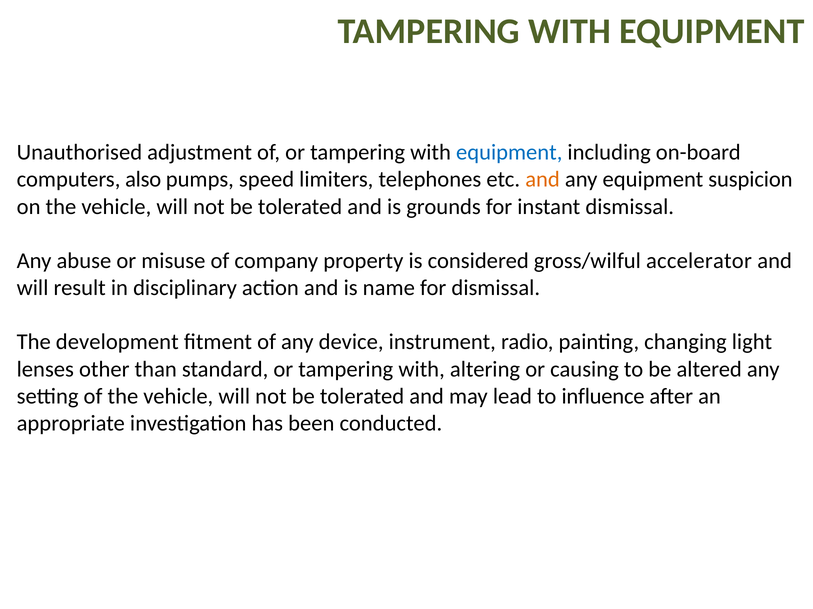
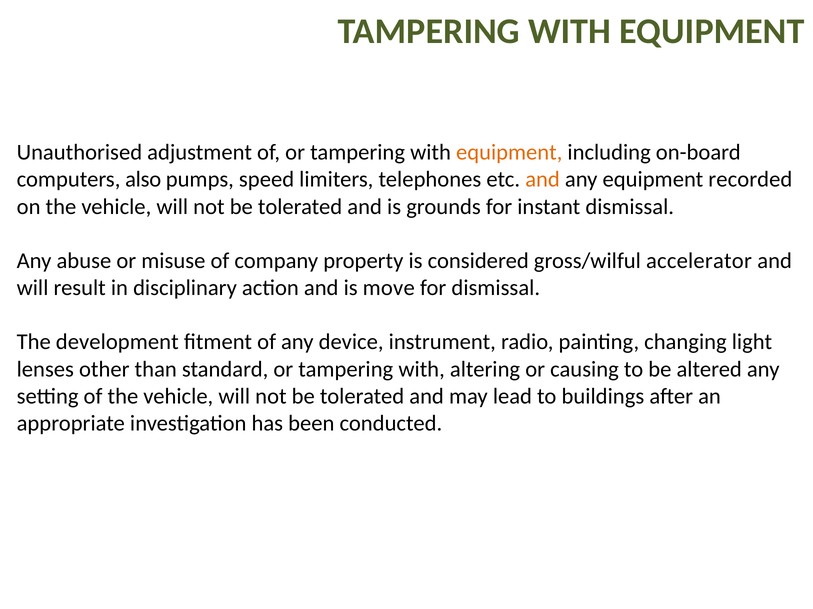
equipment at (509, 153) colour: blue -> orange
suspicion: suspicion -> recorded
name: name -> move
influence: influence -> buildings
